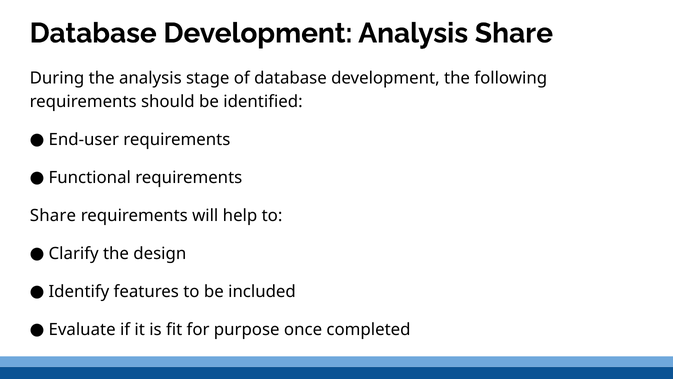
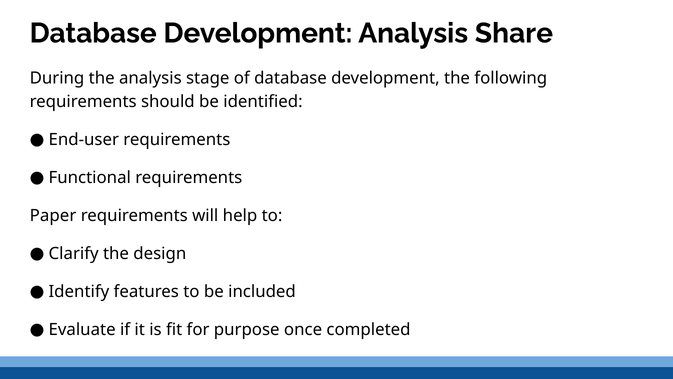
Share at (53, 215): Share -> Paper
